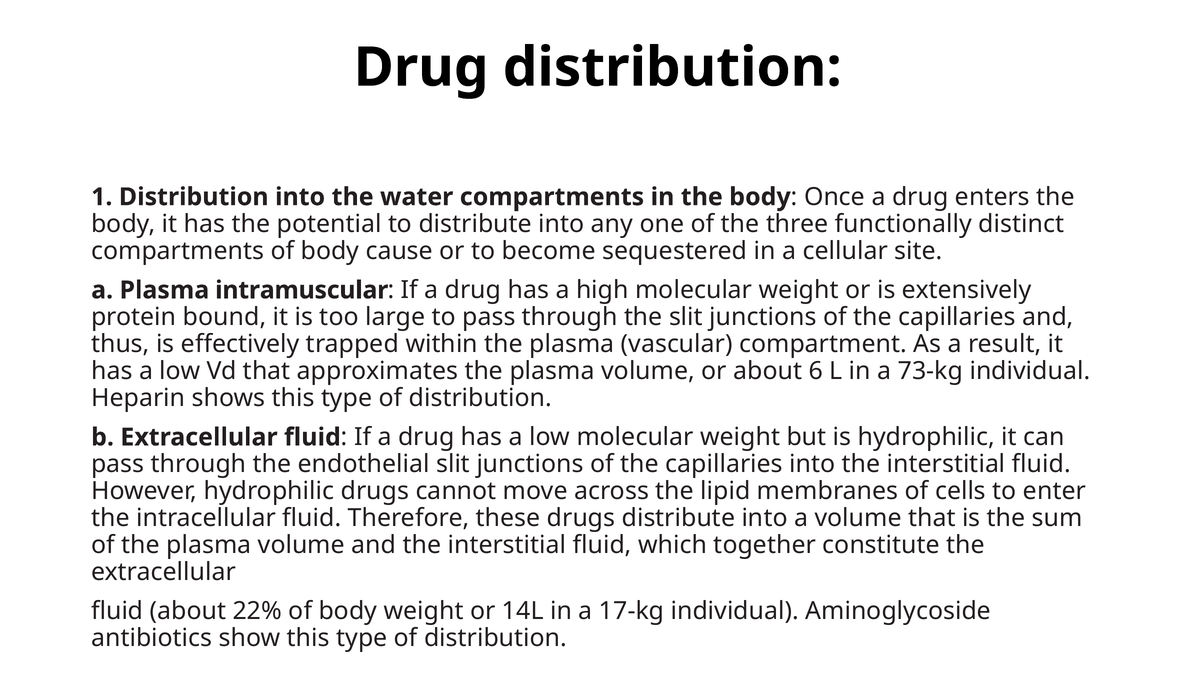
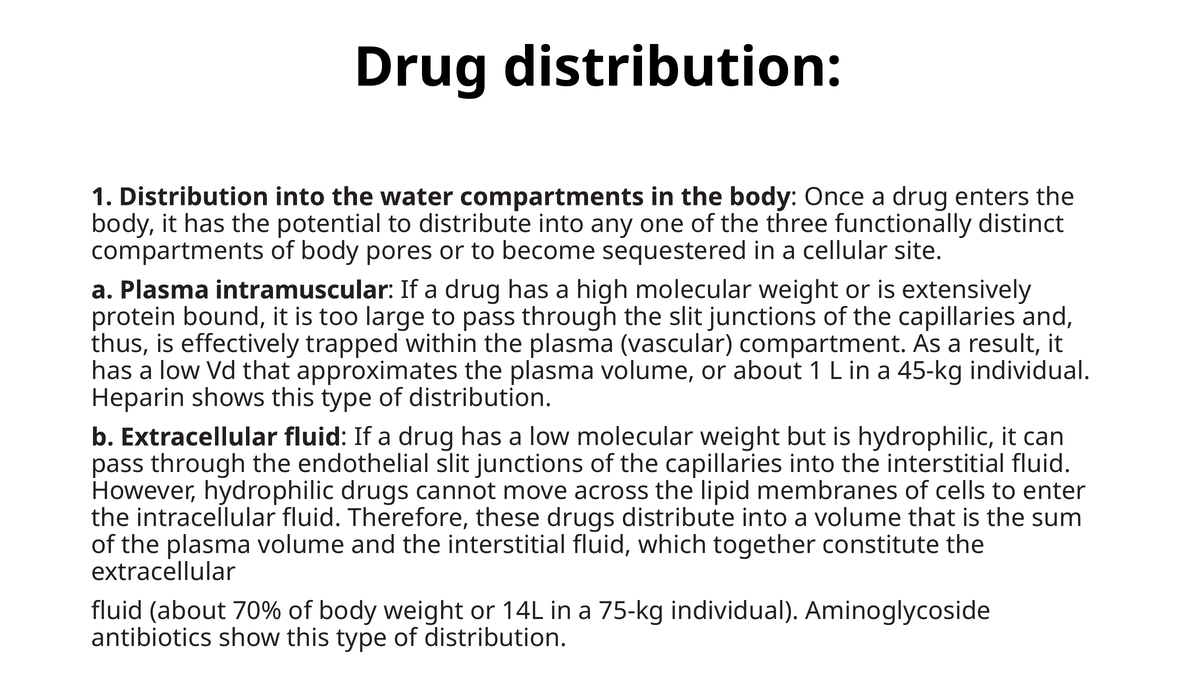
cause: cause -> pores
about 6: 6 -> 1
73-kg: 73-kg -> 45-kg
22%: 22% -> 70%
17-kg: 17-kg -> 75-kg
